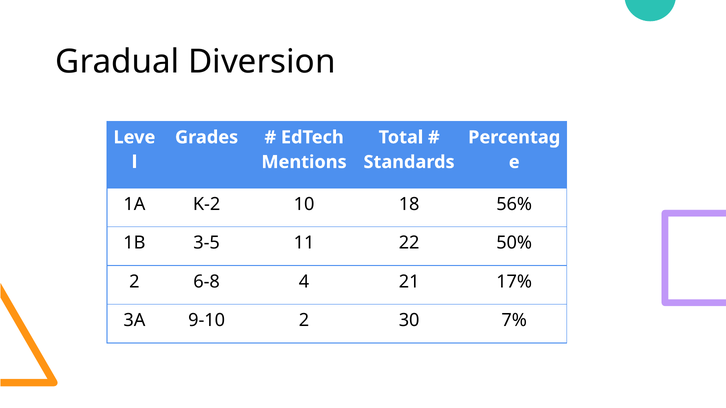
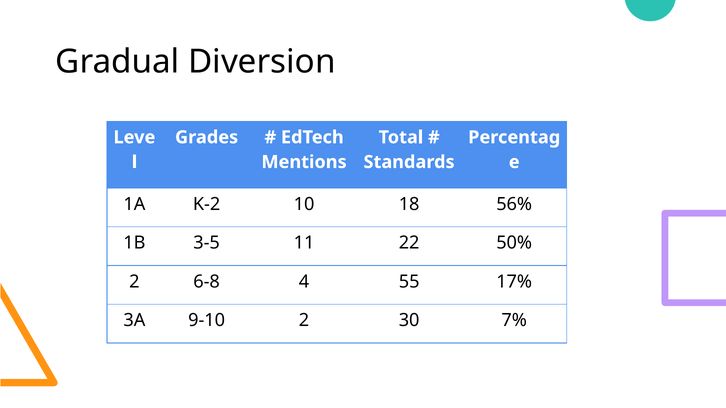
21: 21 -> 55
